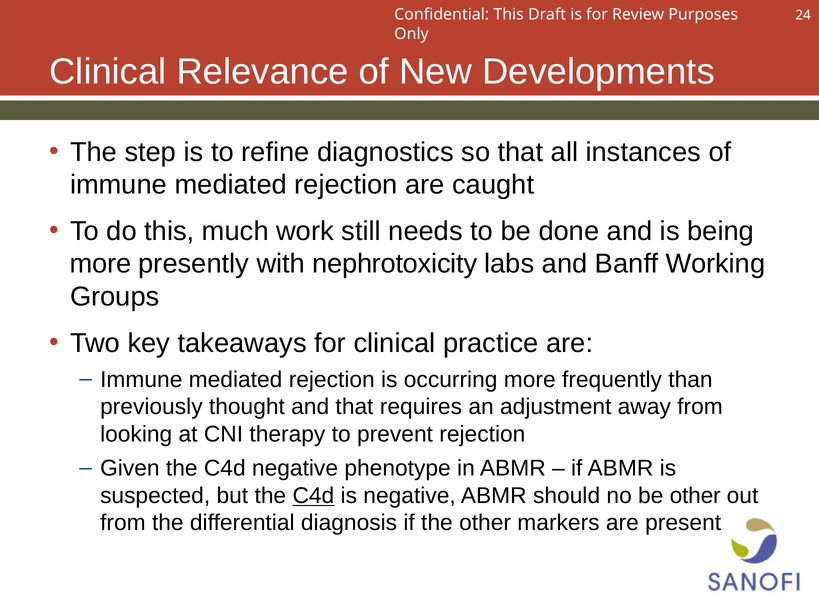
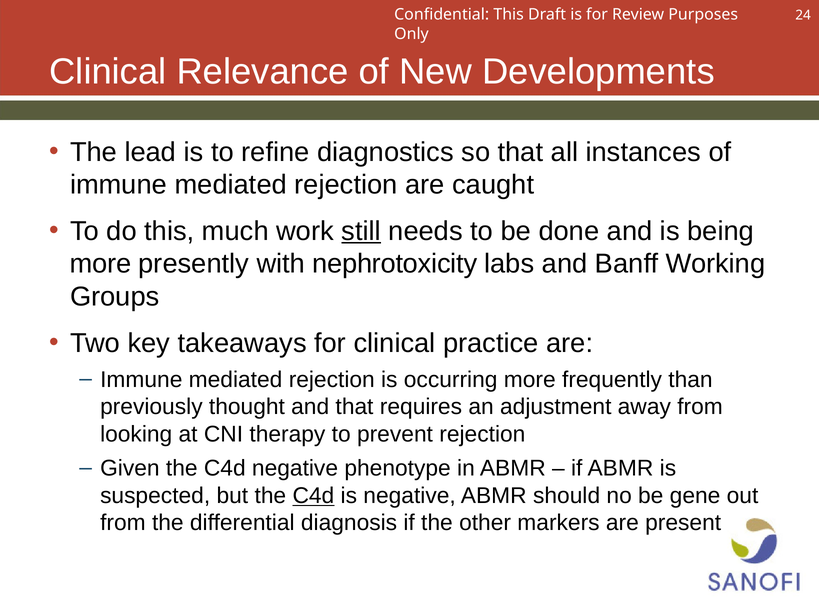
step: step -> lead
still underline: none -> present
be other: other -> gene
